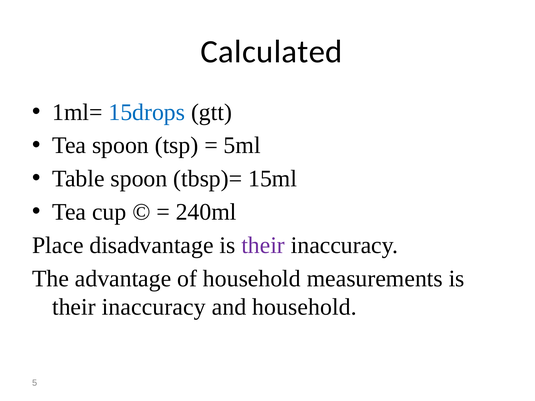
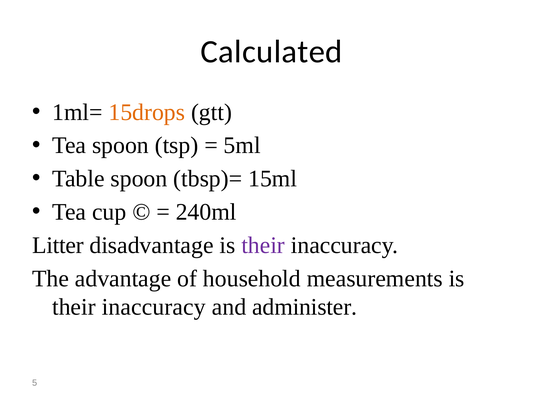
15drops colour: blue -> orange
Place: Place -> Litter
and household: household -> administer
